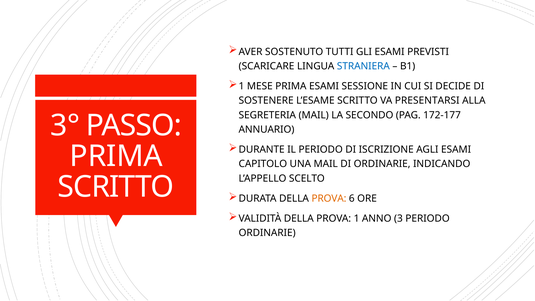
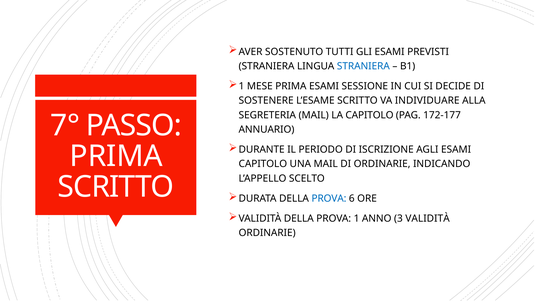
SCARICARE at (267, 66): SCARICARE -> STRANIERA
PRESENTARSI: PRESENTARSI -> INDIVIDUARE
LA SECONDO: SECONDO -> CAPITOLO
3°: 3° -> 7°
PROVA at (329, 198) colour: orange -> blue
3 PERIODO: PERIODO -> VALIDITÀ
